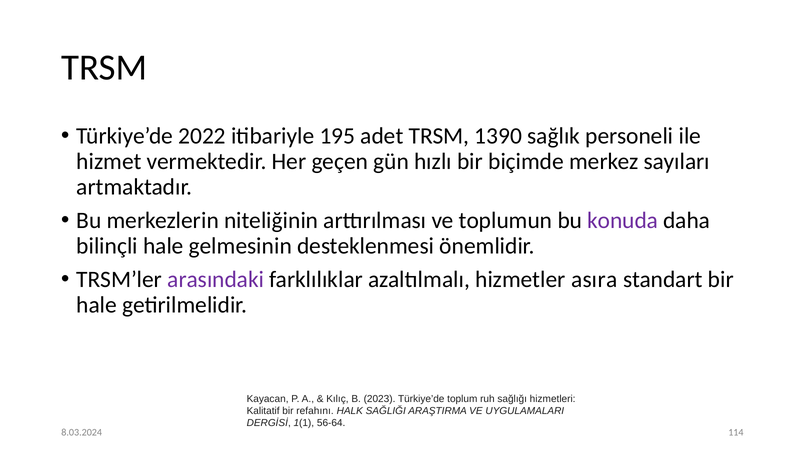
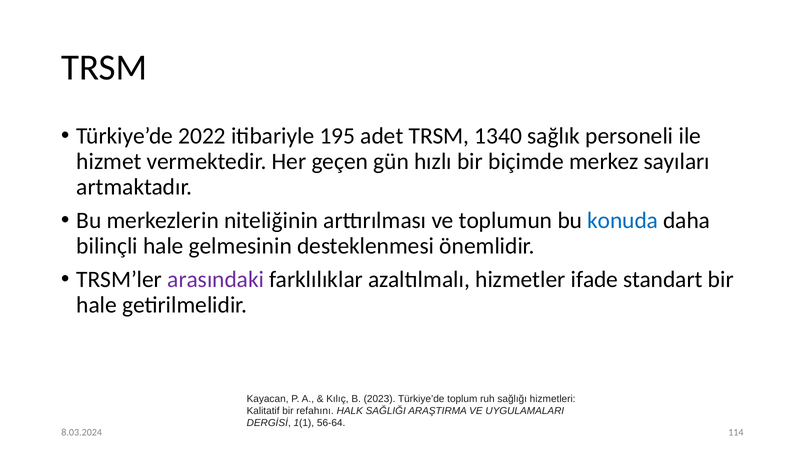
1390: 1390 -> 1340
konuda colour: purple -> blue
asıra: asıra -> ifade
